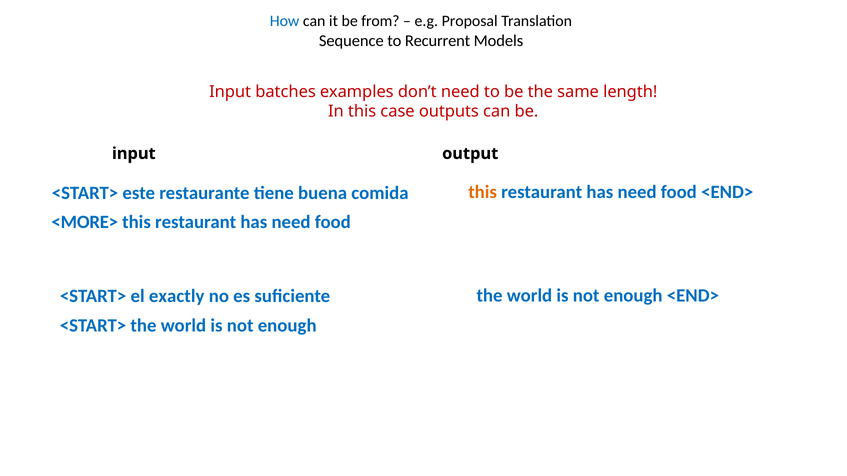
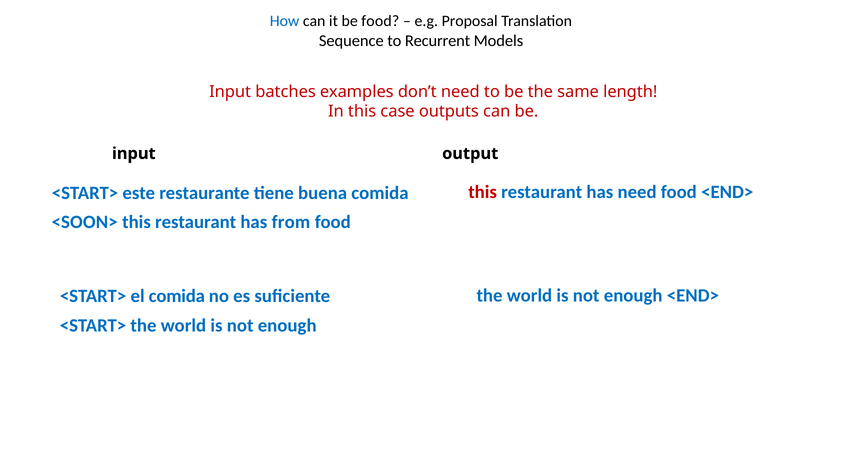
be from: from -> food
this at (483, 192) colour: orange -> red
<MORE>: <MORE> -> <SOON>
need at (291, 222): need -> from
el exactly: exactly -> comida
